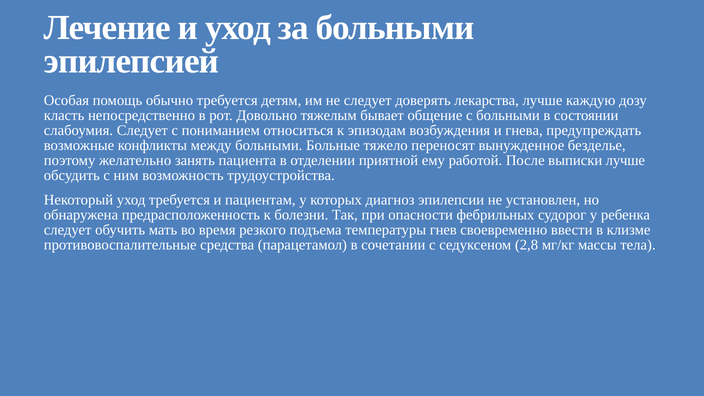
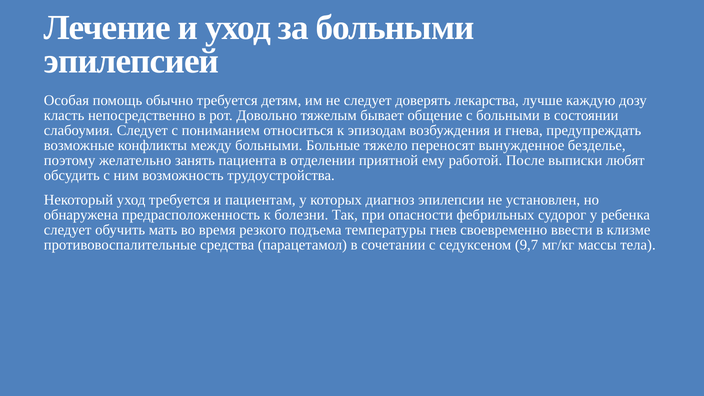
выписки лучше: лучше -> любят
2,8: 2,8 -> 9,7
